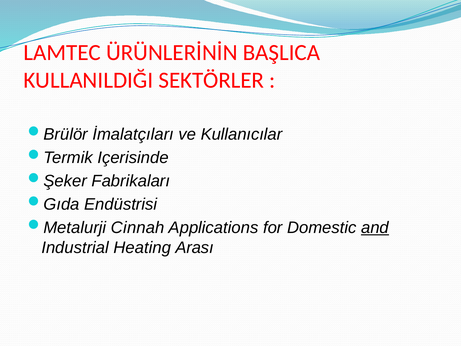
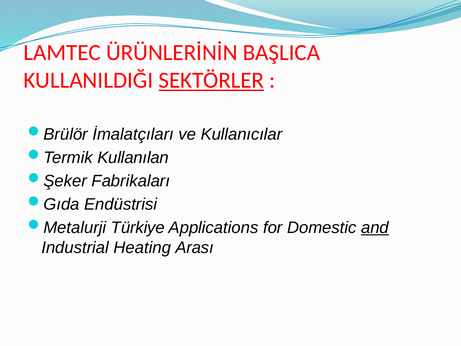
SEKTÖRLER underline: none -> present
Içerisinde: Içerisinde -> Kullanılan
Cinnah: Cinnah -> Türkiye
